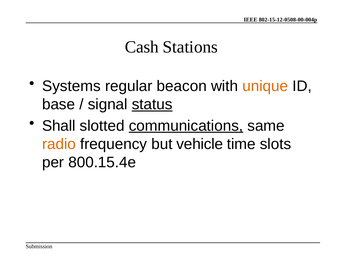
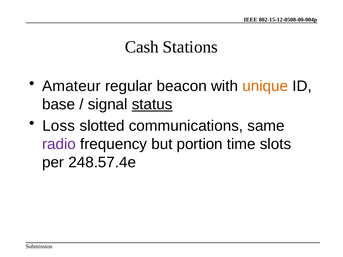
Systems: Systems -> Amateur
Shall: Shall -> Loss
communications underline: present -> none
radio colour: orange -> purple
vehicle: vehicle -> portion
800.15.4e: 800.15.4e -> 248.57.4e
